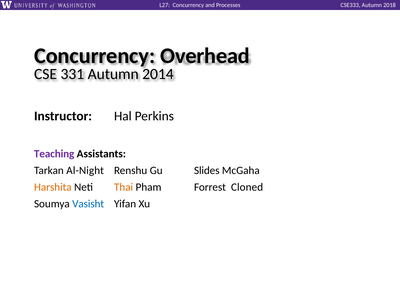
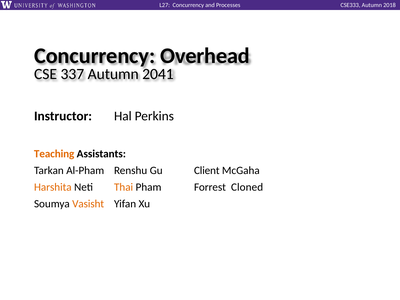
331: 331 -> 337
2014: 2014 -> 2041
Teaching colour: purple -> orange
Al-Night: Al-Night -> Al-Pham
Slides: Slides -> Client
Vasisht colour: blue -> orange
